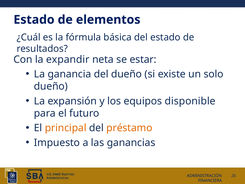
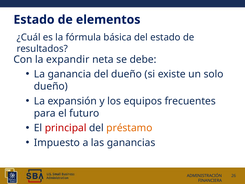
estar: estar -> debe
disponible: disponible -> frecuentes
principal colour: orange -> red
